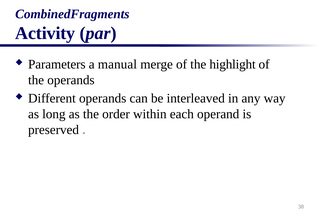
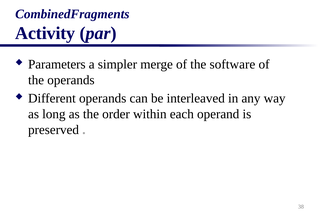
manual: manual -> simpler
highlight: highlight -> software
